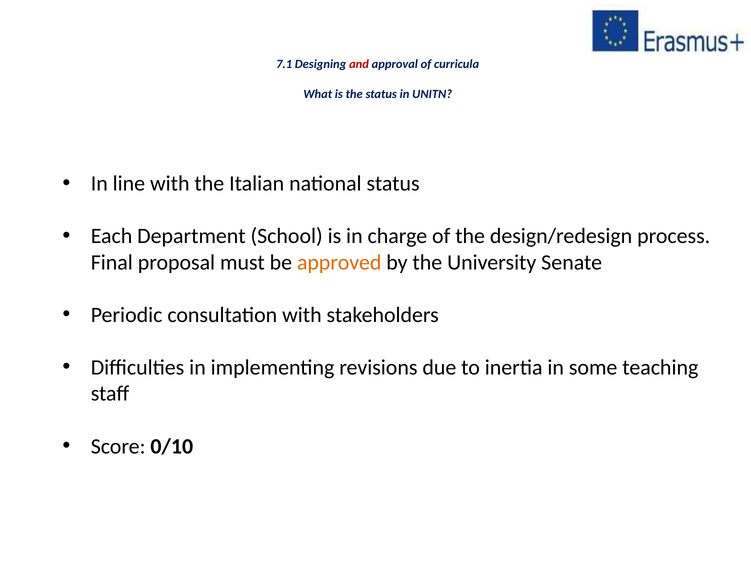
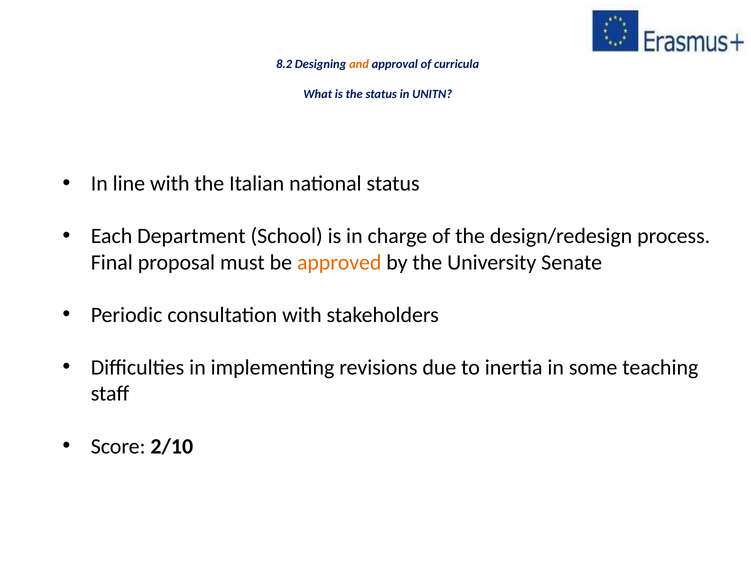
7.1: 7.1 -> 8.2
and colour: red -> orange
0/10: 0/10 -> 2/10
